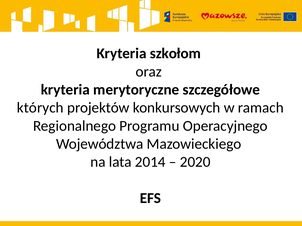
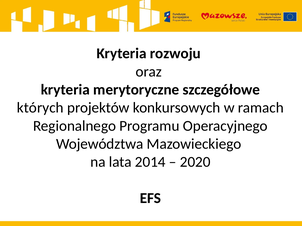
szkołom: szkołom -> rozwoju
